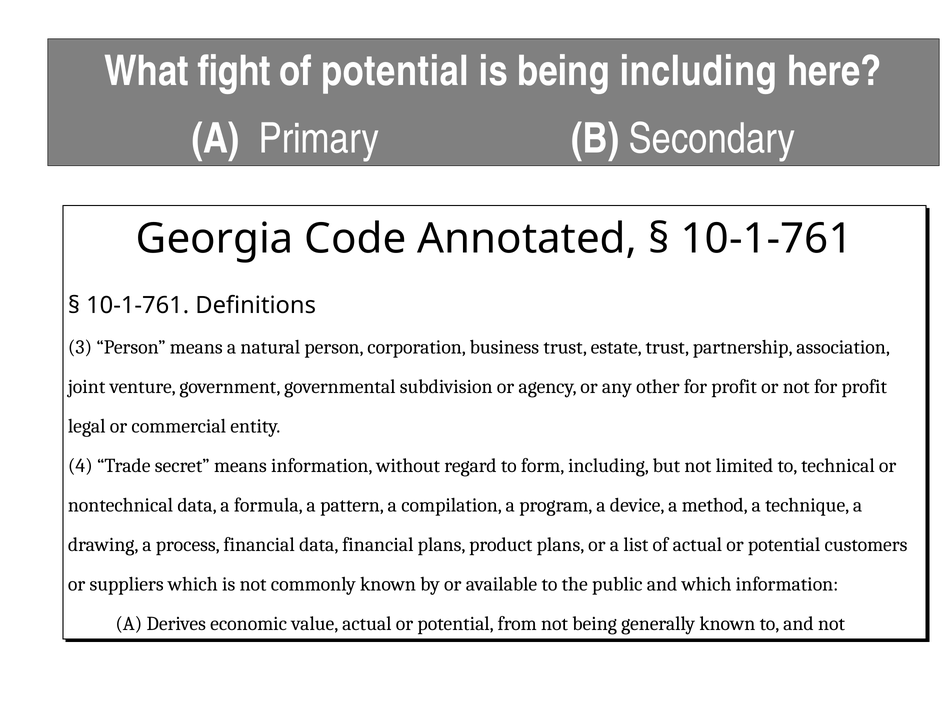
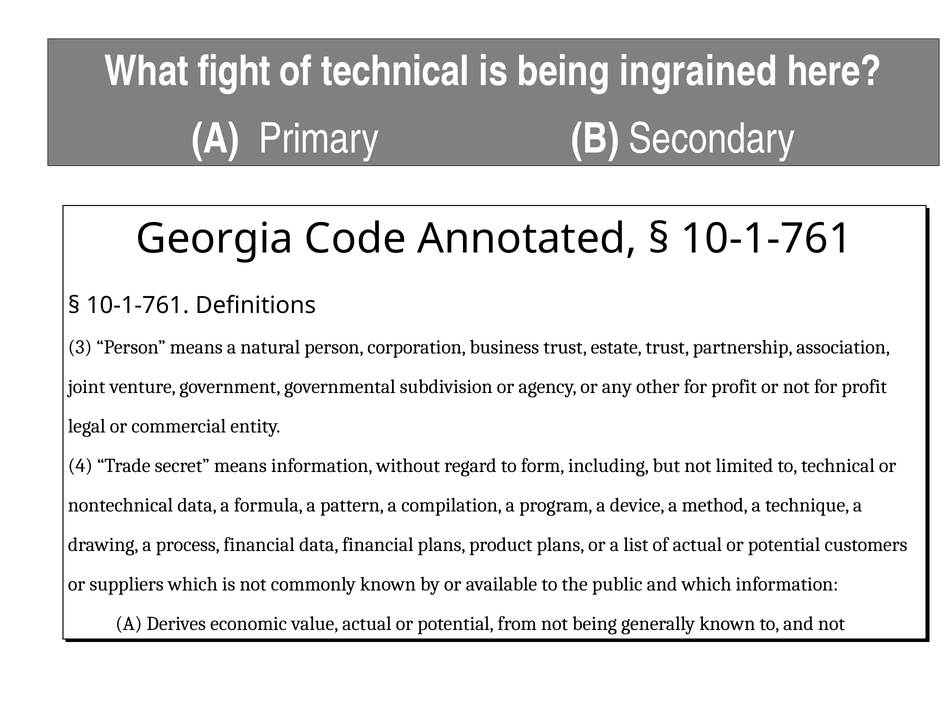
of potential: potential -> technical
being including: including -> ingrained
